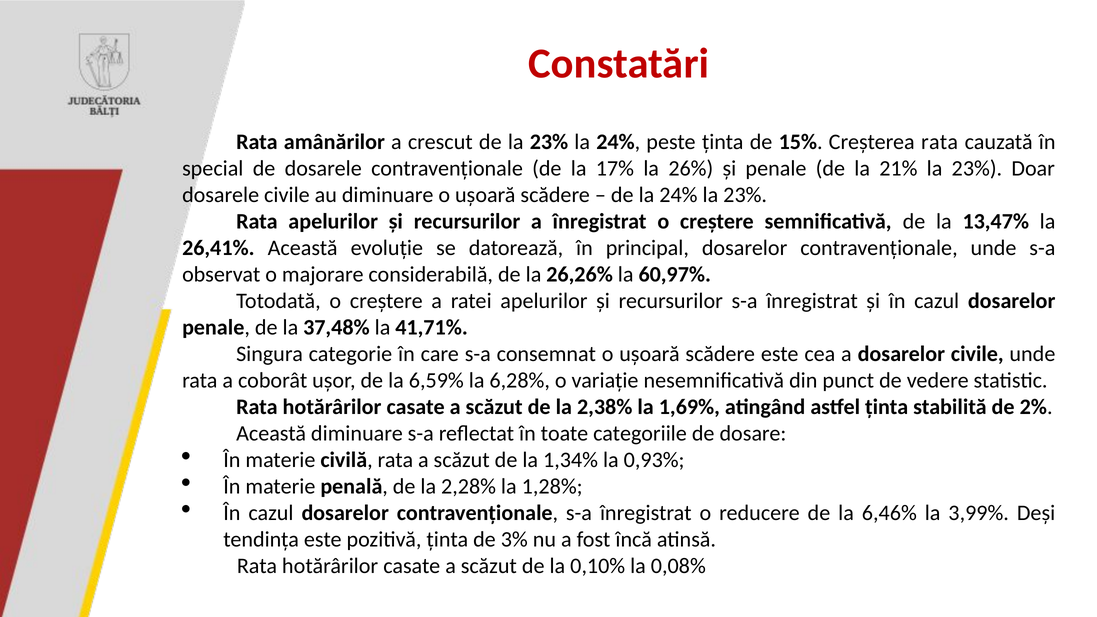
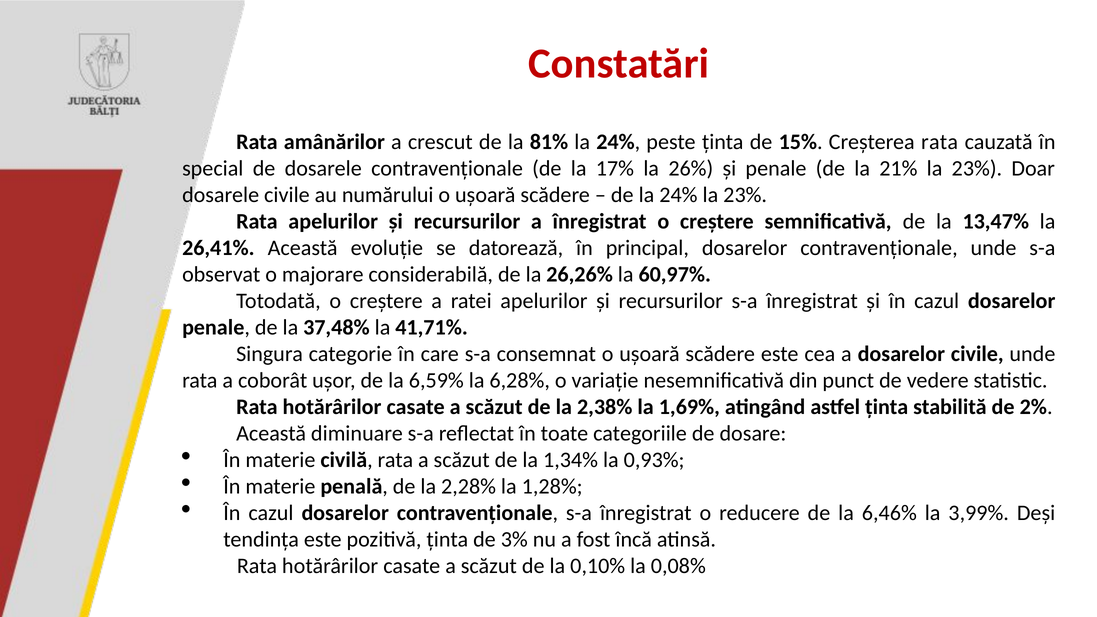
de la 23%: 23% -> 81%
au diminuare: diminuare -> numărului
